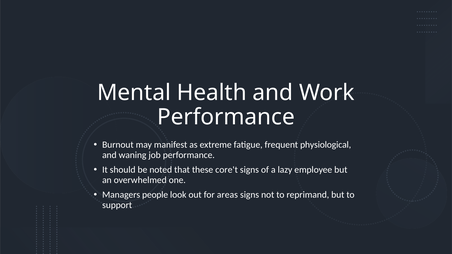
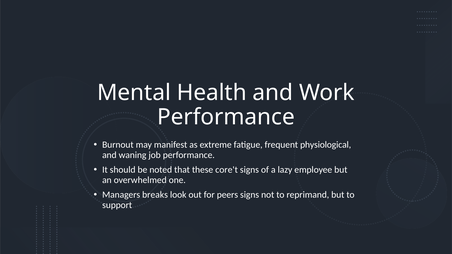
people: people -> breaks
areas: areas -> peers
